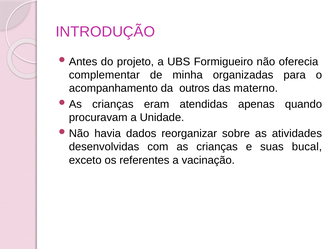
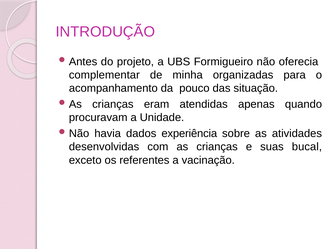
outros: outros -> pouco
materno: materno -> situação
reorganizar: reorganizar -> experiência
